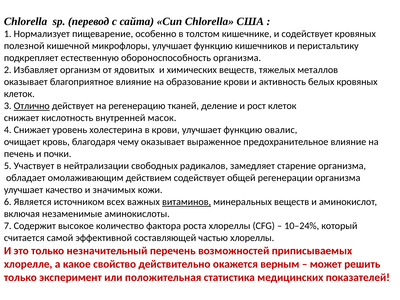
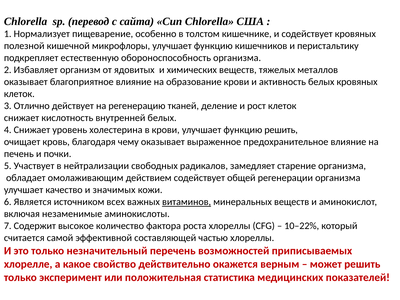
Отлично underline: present -> none
внутренней масок: масок -> белых
функцию овалис: овалис -> решить
10–24%: 10–24% -> 10–22%
